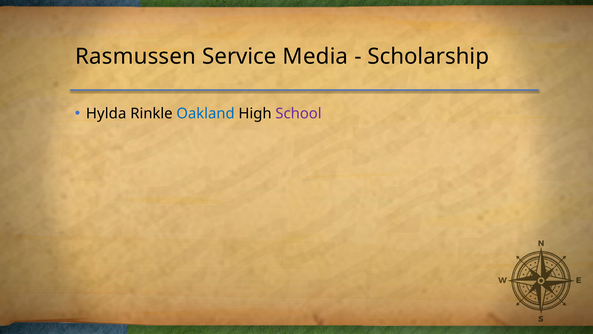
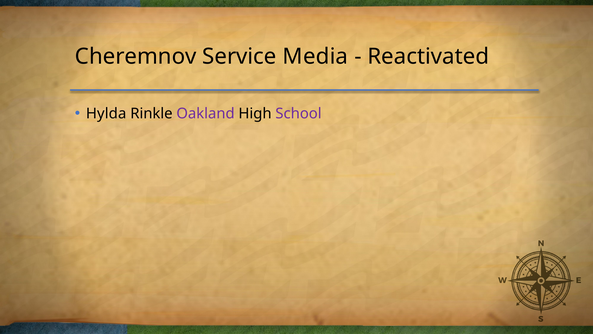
Rasmussen: Rasmussen -> Cheremnov
Scholarship: Scholarship -> Reactivated
Oakland colour: blue -> purple
